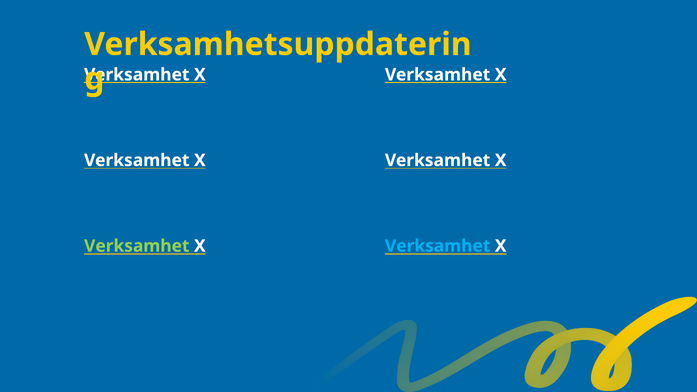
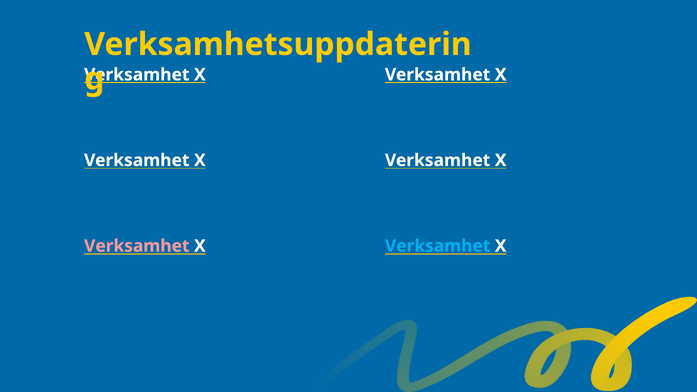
Verksamhet at (137, 246) colour: light green -> pink
